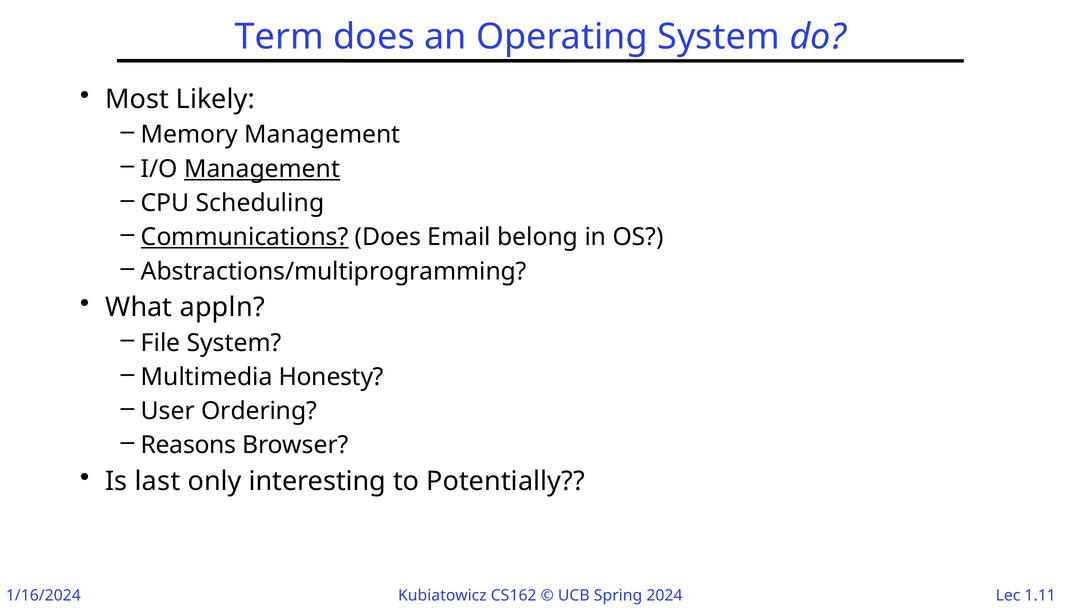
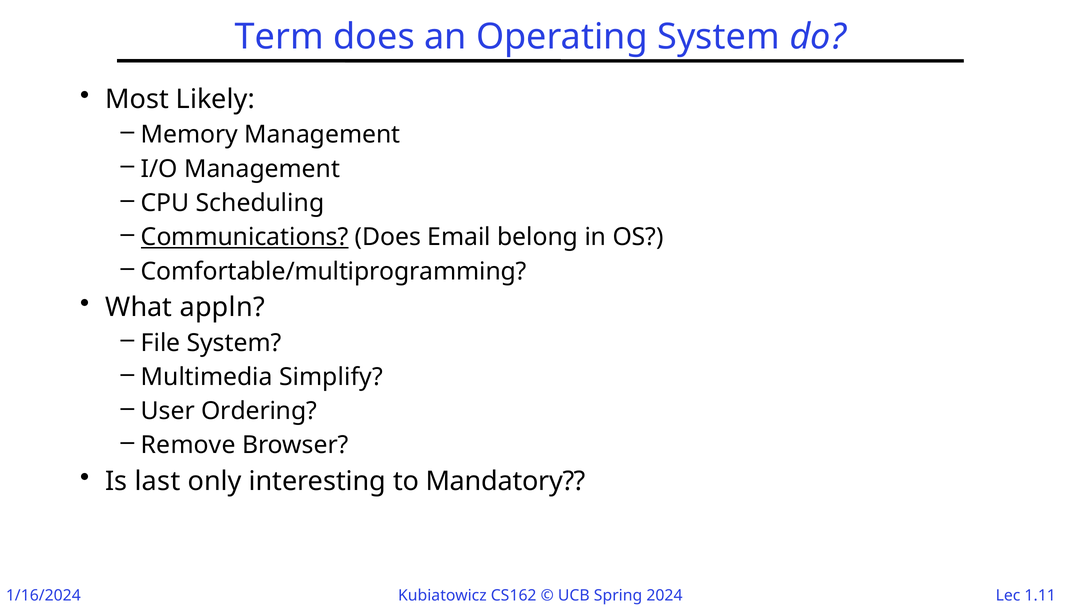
Management at (262, 169) underline: present -> none
Abstractions/multiprogramming: Abstractions/multiprogramming -> Comfortable/multiprogramming
Honesty: Honesty -> Simplify
Reasons: Reasons -> Remove
Potentially: Potentially -> Mandatory
